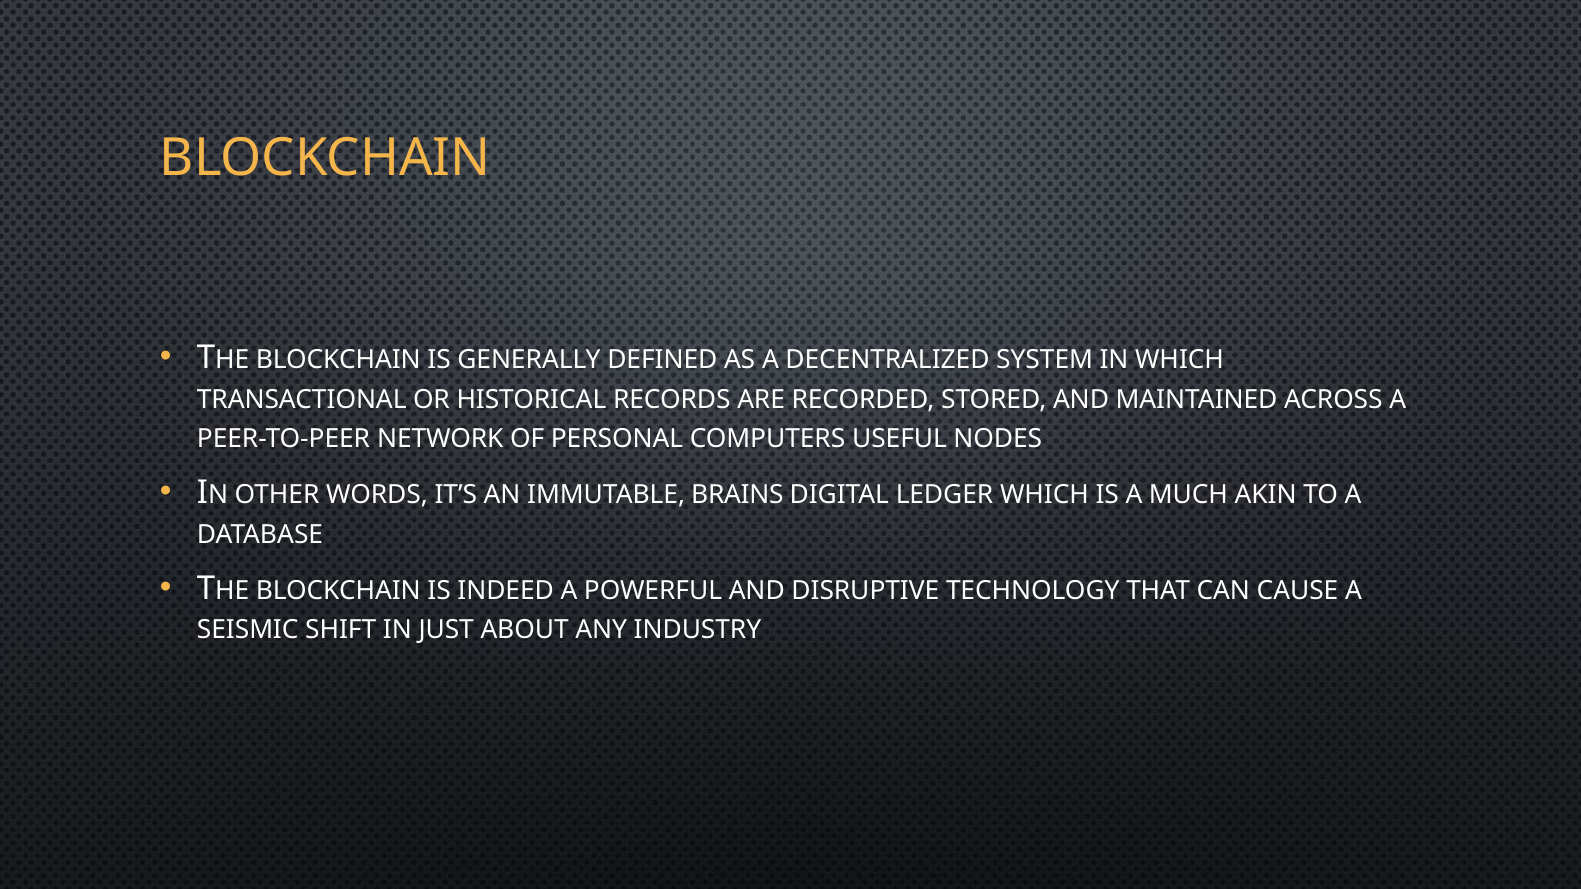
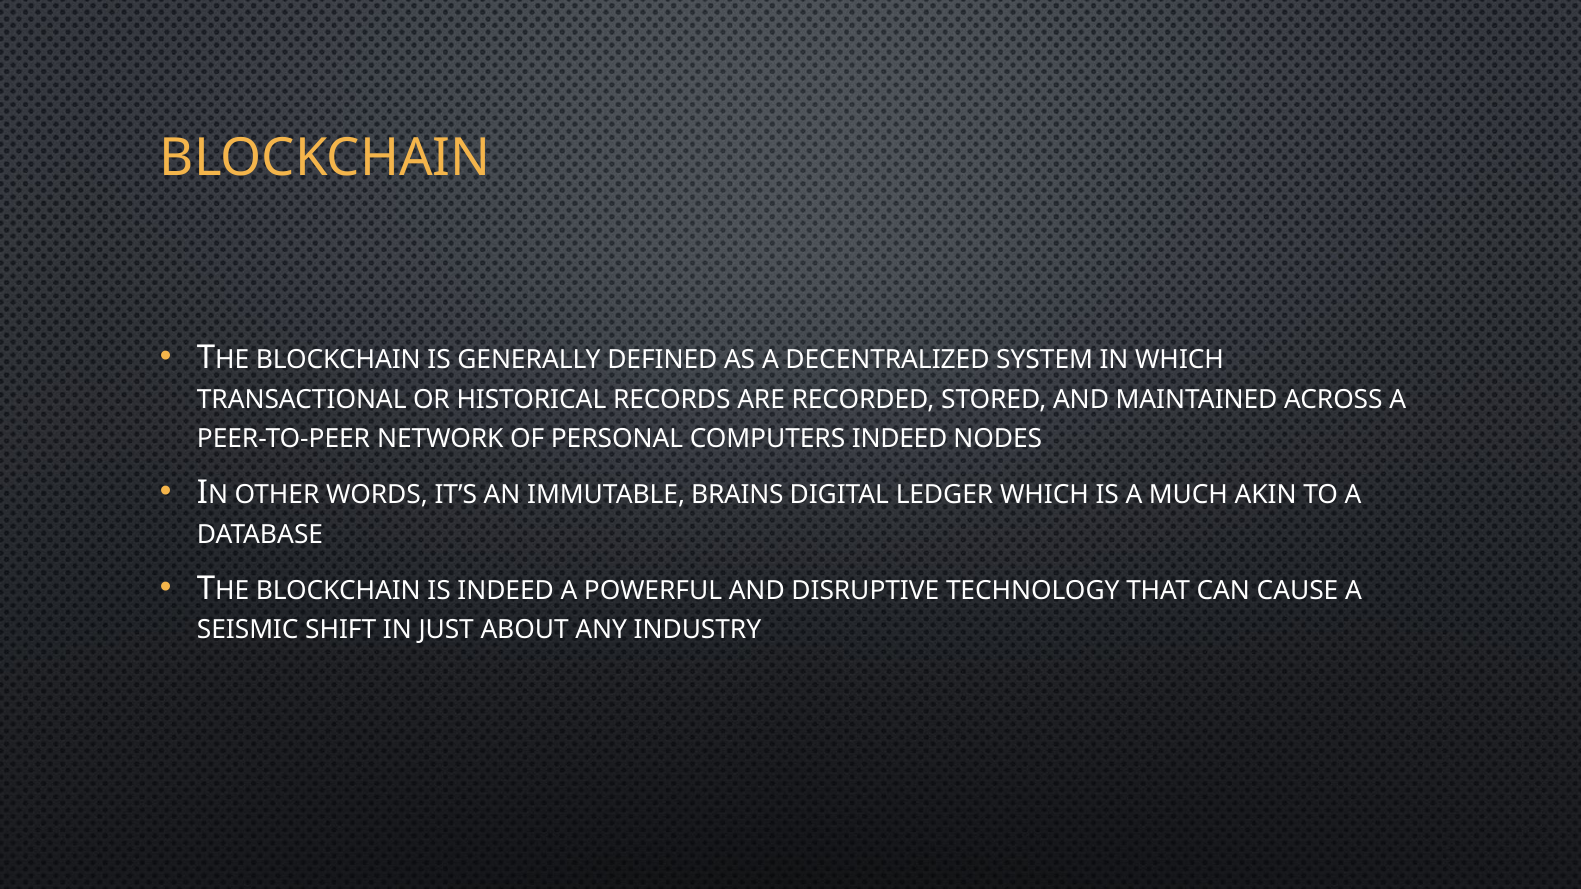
COMPUTERS USEFUL: USEFUL -> INDEED
